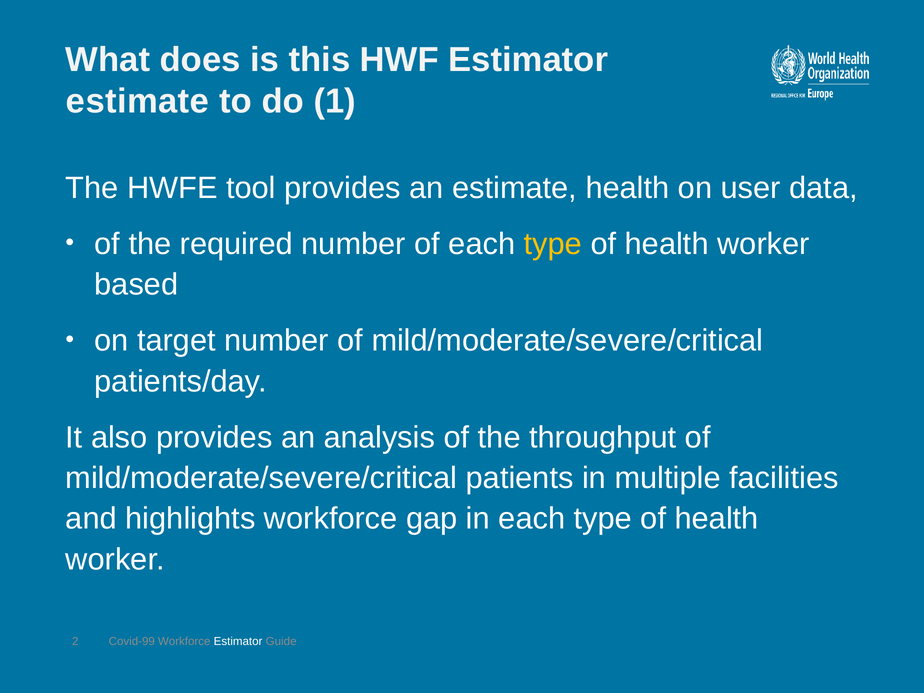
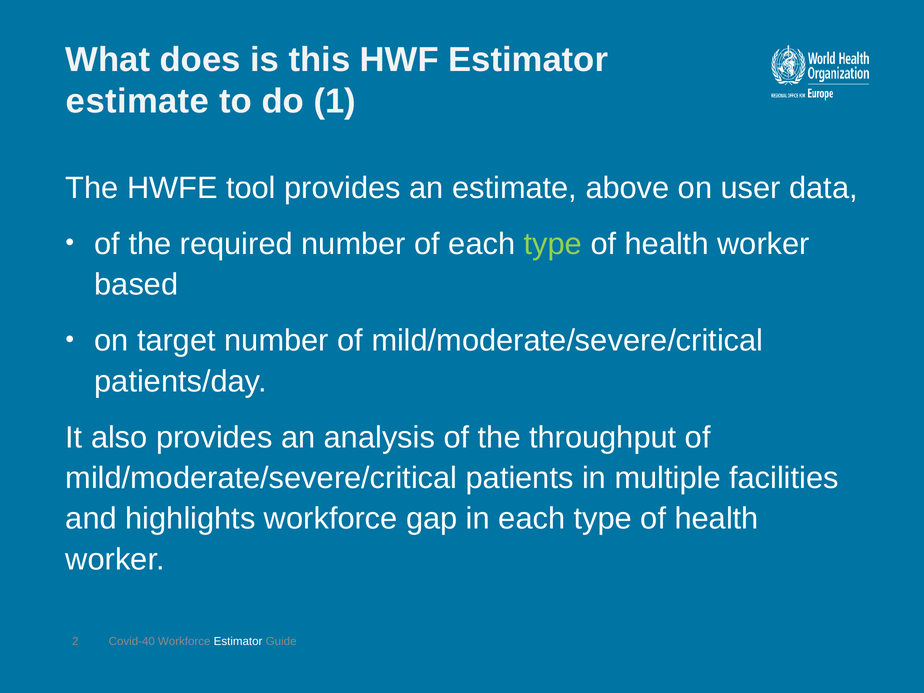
estimate health: health -> above
type at (553, 244) colour: yellow -> light green
Covid-99: Covid-99 -> Covid-40
